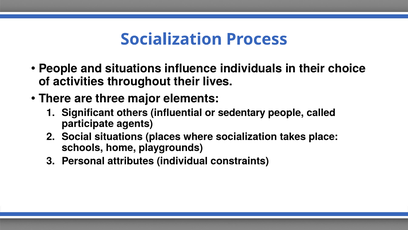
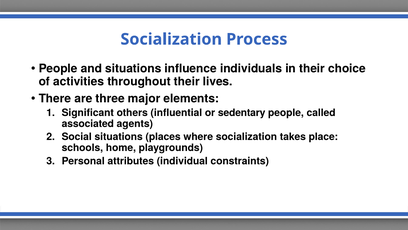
participate: participate -> associated
